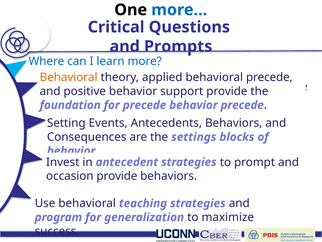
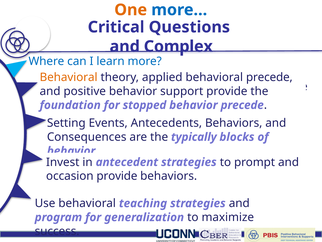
One colour: black -> orange
Prompts: Prompts -> Complex
precede at (145, 105): precede -> stopped
settings: settings -> typically
